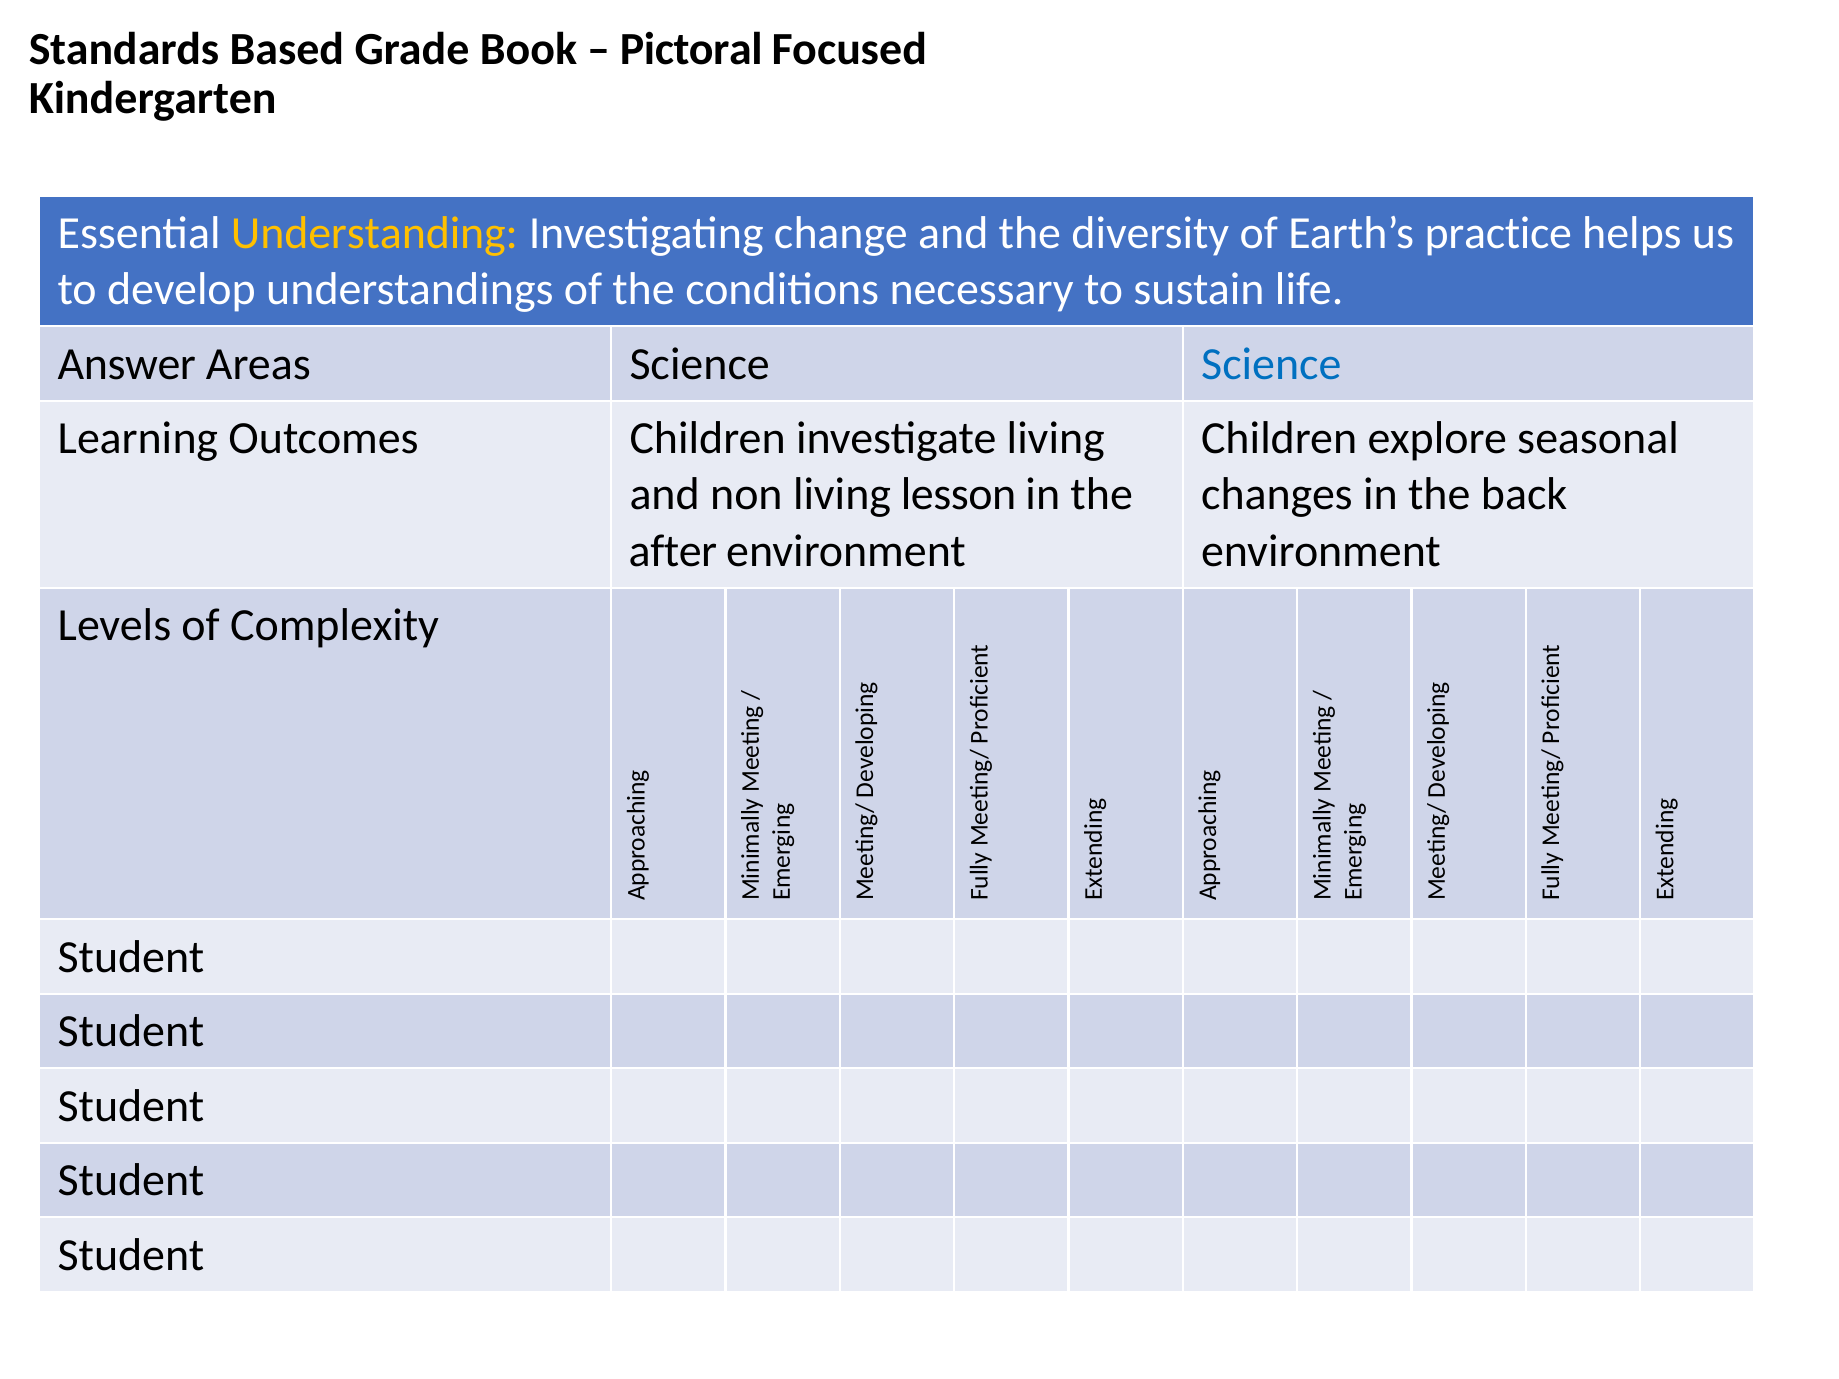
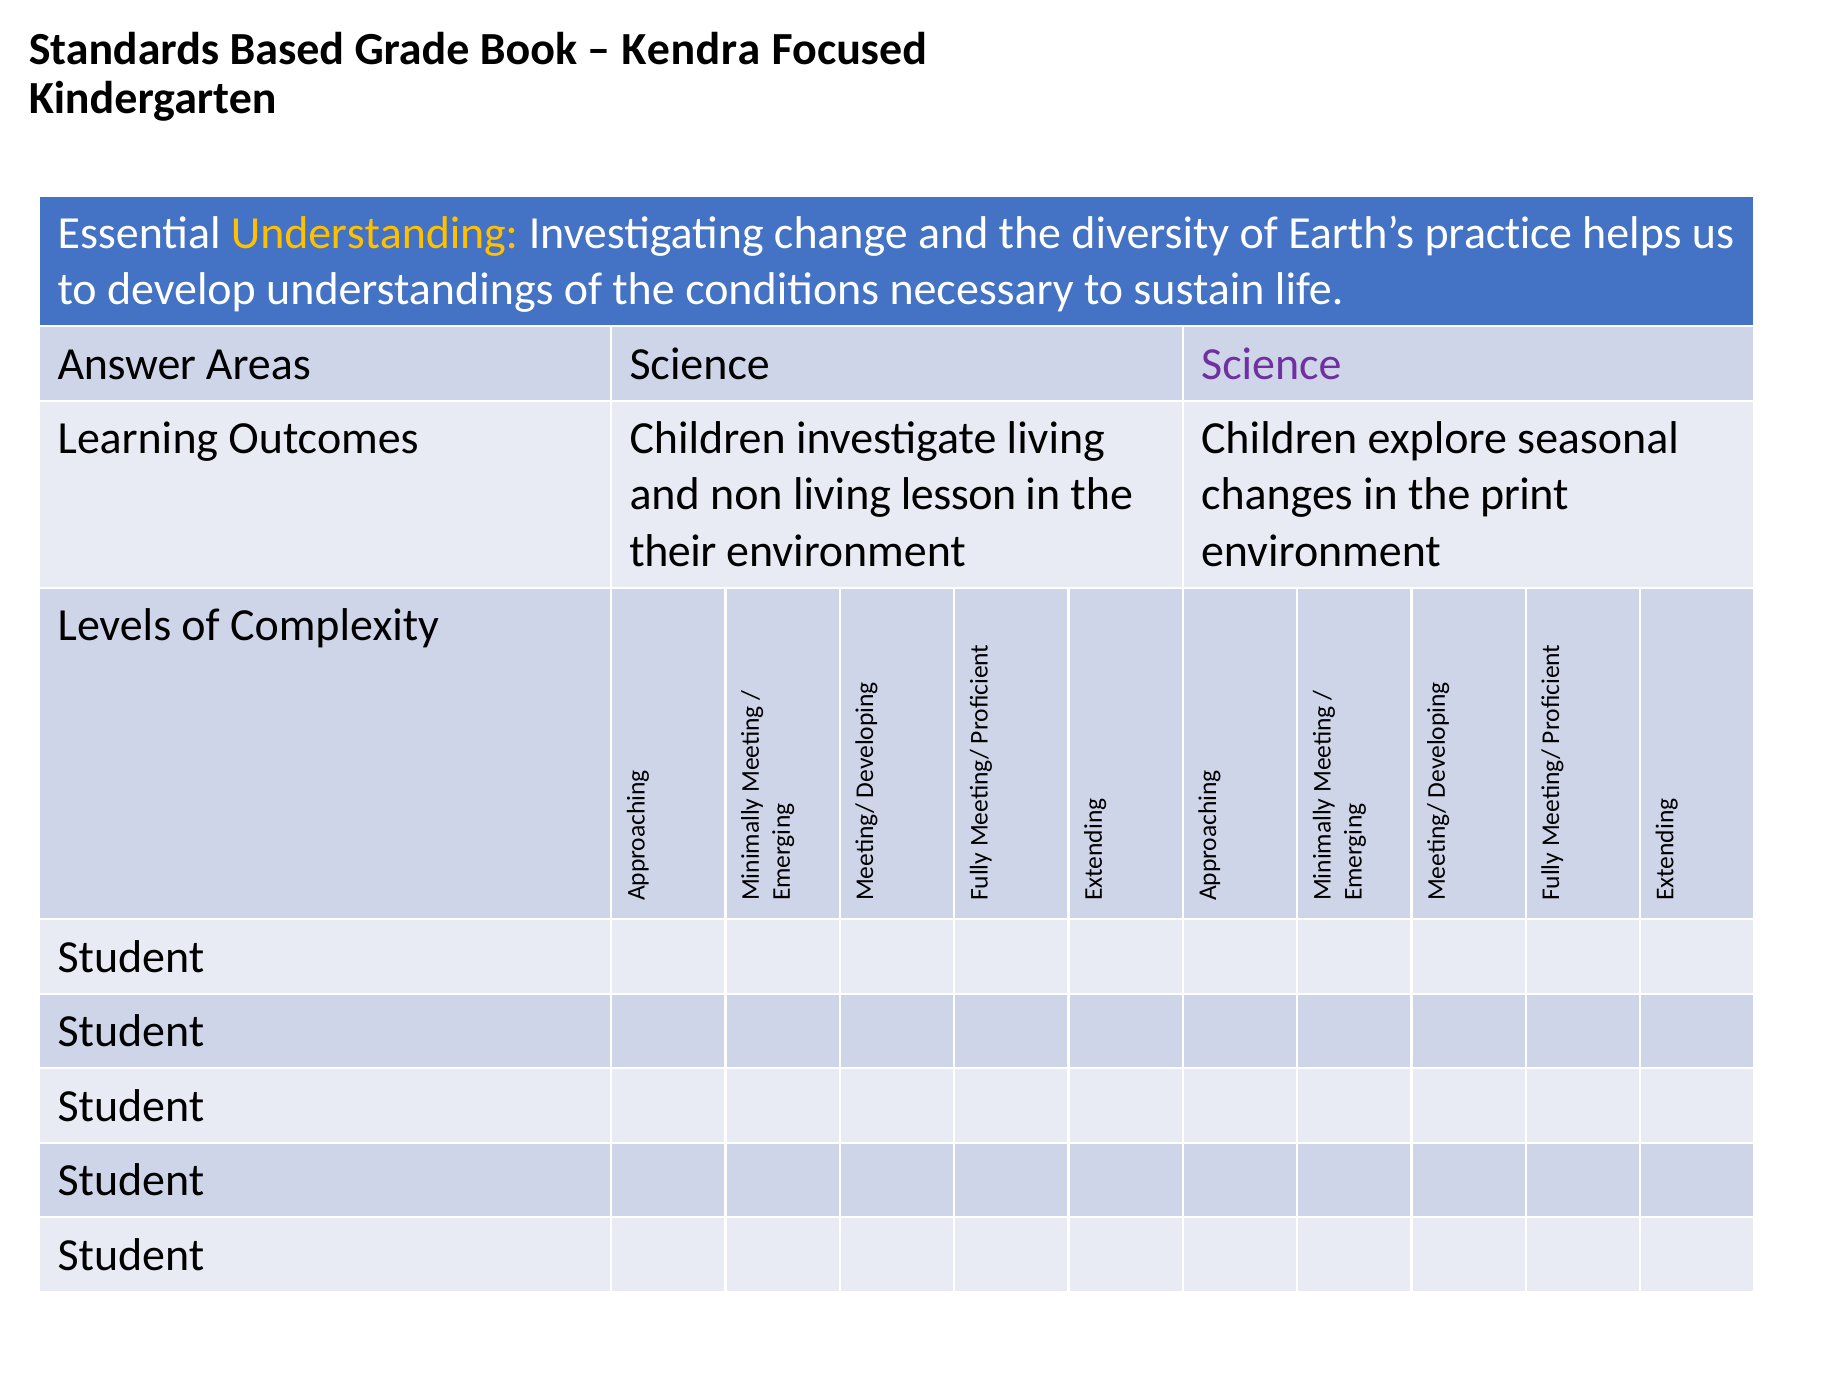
Pictoral: Pictoral -> Kendra
Science at (1271, 364) colour: blue -> purple
back: back -> print
after: after -> their
